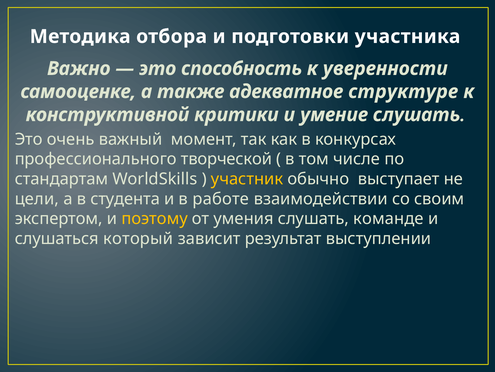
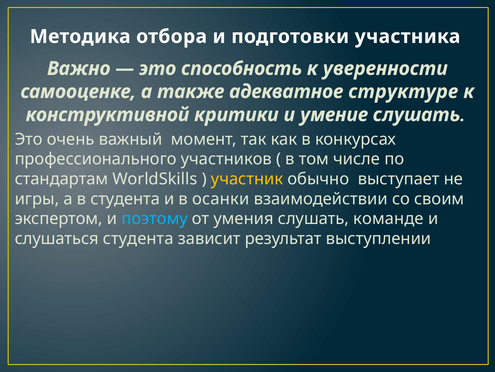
творческой: творческой -> участников
цели: цели -> игры
работе: работе -> осанки
поэтому colour: yellow -> light blue
слушаться который: который -> студента
